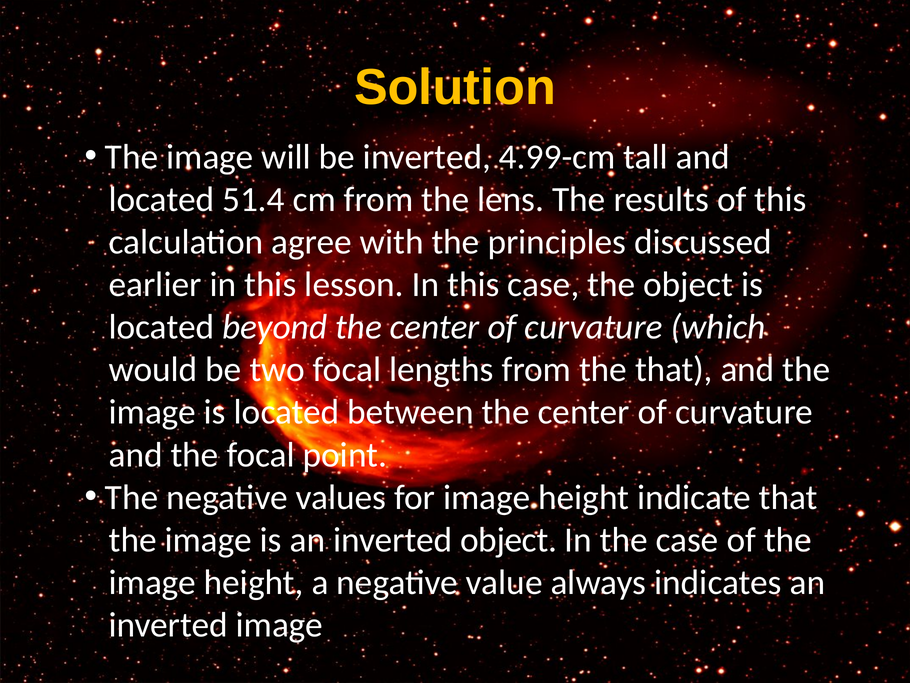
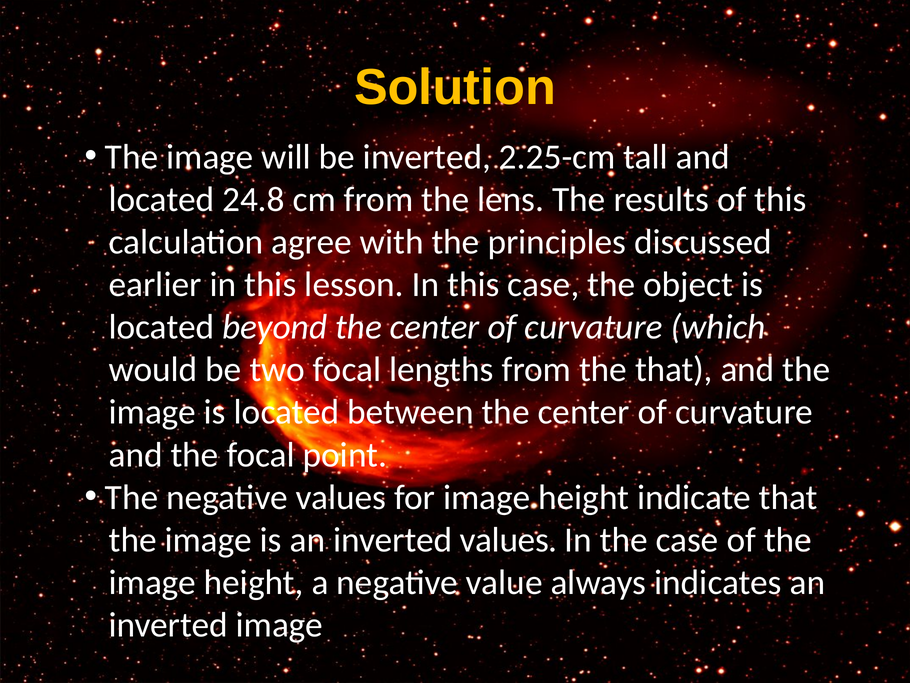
4.99-cm: 4.99-cm -> 2.25-cm
51.4: 51.4 -> 24.8
inverted object: object -> values
